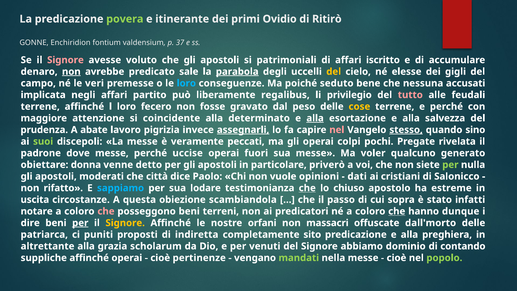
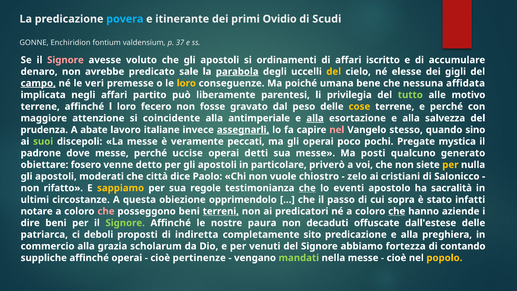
povera colour: light green -> light blue
Ritirò: Ritirò -> Scudi
patrimoniali: patrimoniali -> ordinamenti
non at (71, 72) underline: present -> none
campo underline: none -> present
loro at (186, 83) colour: light blue -> yellow
seduto: seduto -> umana
accusati: accusati -> affidata
regalibus: regalibus -> parentesi
privilegio: privilegio -> privilegia
tutto colour: pink -> light green
feudali: feudali -> motivo
determinato: determinato -> antimperiale
pigrizia: pigrizia -> italiane
stesso underline: present -> none
colpi: colpi -> poco
rivelata: rivelata -> mystica
fuori: fuori -> detti
voler: voler -> posti
donna: donna -> fosero
per at (450, 165) colour: light green -> yellow
opinioni: opinioni -> chiostro
dati: dati -> zelo
sappiamo colour: light blue -> yellow
lodare: lodare -> regole
chiuso: chiuso -> eventi
estreme: estreme -> sacralità
uscita: uscita -> ultimi
scambiandola: scambiandola -> opprimendolo
terreni underline: none -> present
dunque: dunque -> aziende
per at (80, 223) underline: present -> none
Signore at (125, 223) colour: yellow -> light green
orfani: orfani -> paura
massacri: massacri -> decaduti
dall'morto: dall'morto -> dall'estese
puniti: puniti -> deboli
altrettante: altrettante -> commercio
dominio: dominio -> fortezza
popolo colour: light green -> yellow
